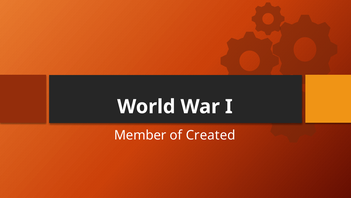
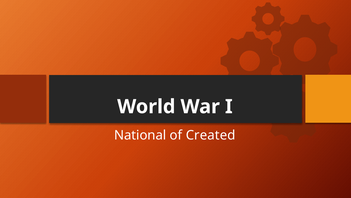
Member: Member -> National
